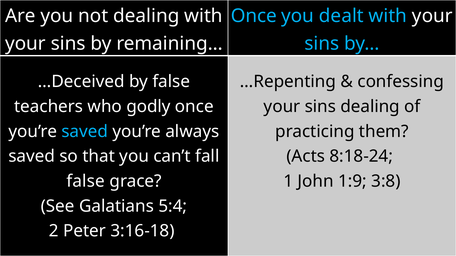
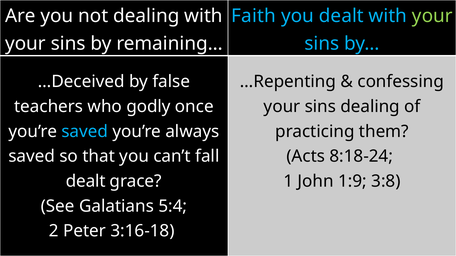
Once at (254, 16): Once -> Faith
your at (432, 16) colour: white -> light green
false at (86, 182): false -> dealt
